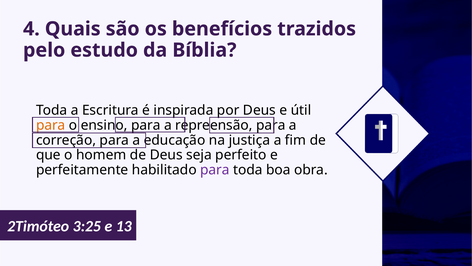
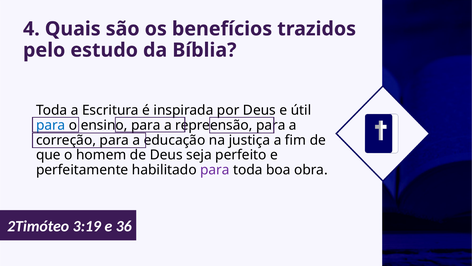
para at (51, 125) colour: orange -> blue
3:25: 3:25 -> 3:19
13: 13 -> 36
